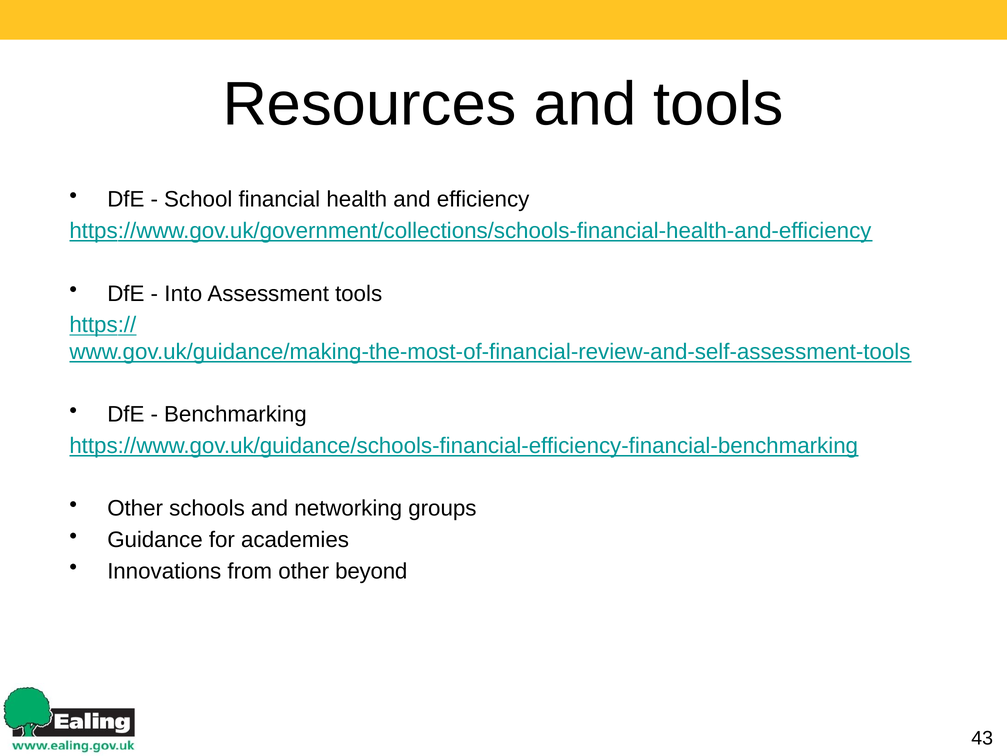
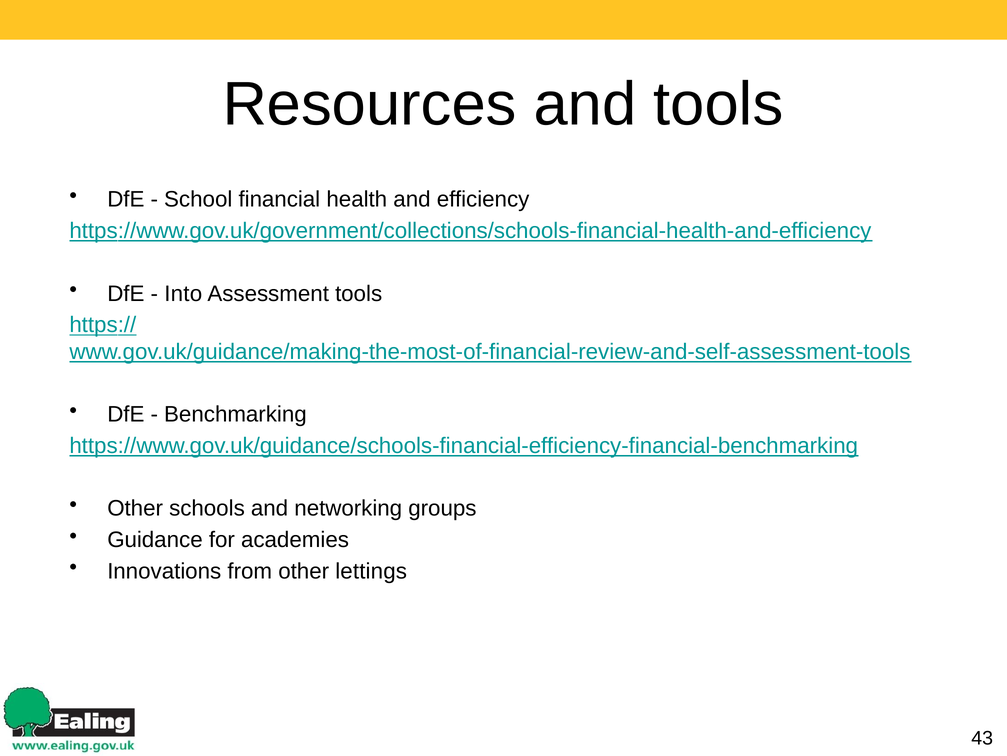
beyond: beyond -> lettings
